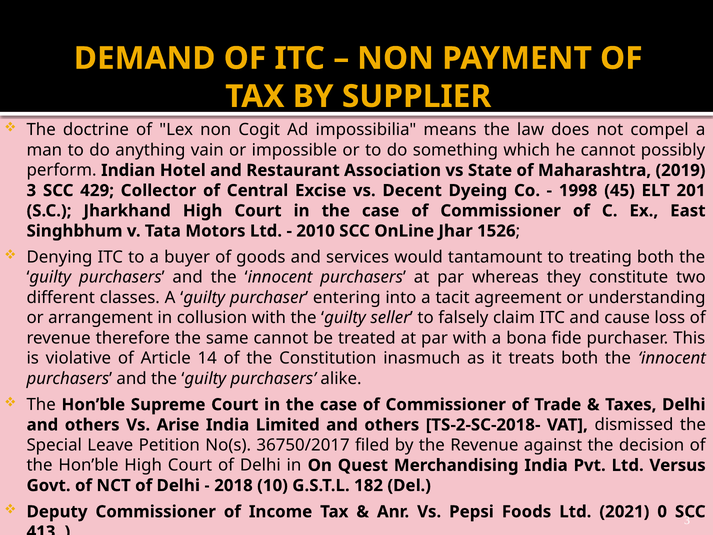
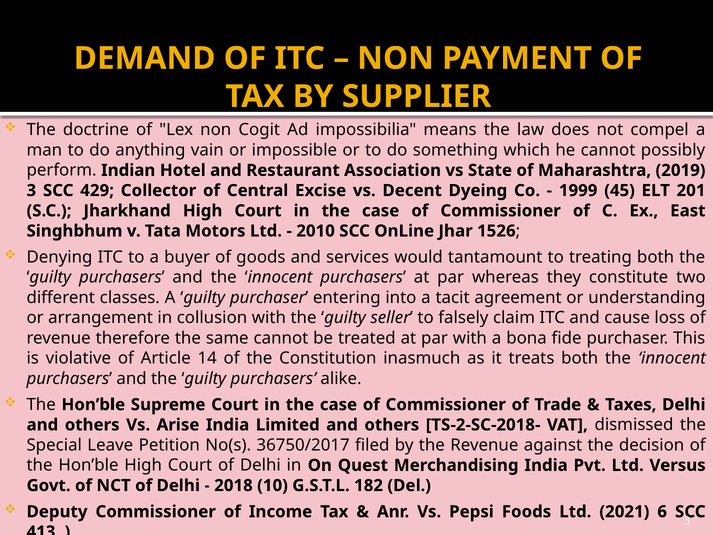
1998: 1998 -> 1999
0: 0 -> 6
